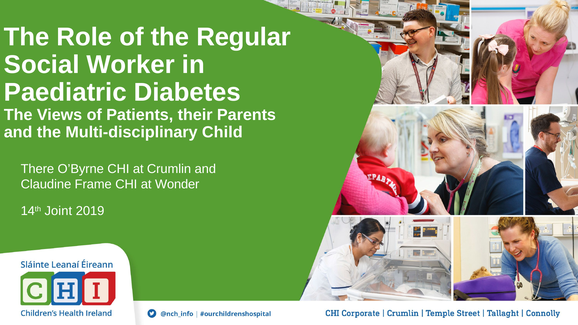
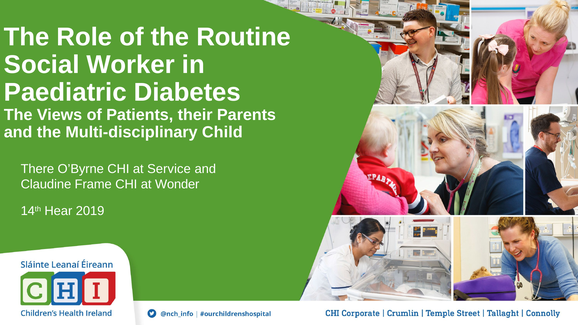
Regular: Regular -> Routine
Crumlin: Crumlin -> Service
Joint: Joint -> Hear
